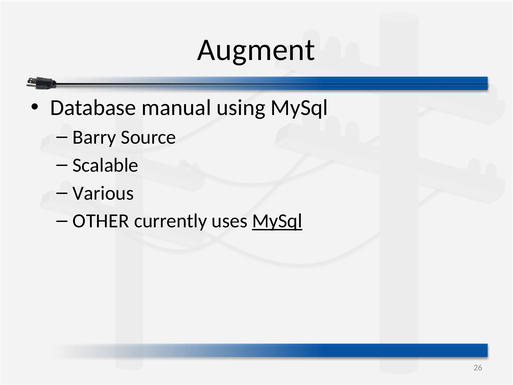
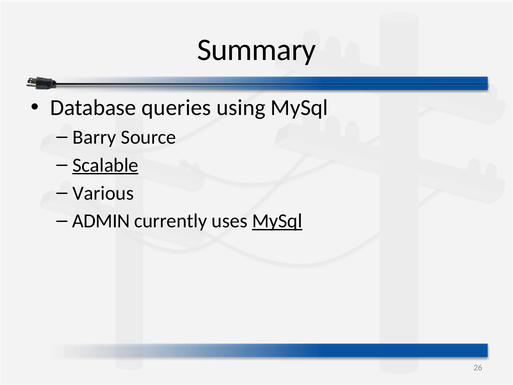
Augment: Augment -> Summary
manual: manual -> queries
Scalable underline: none -> present
OTHER: OTHER -> ADMIN
